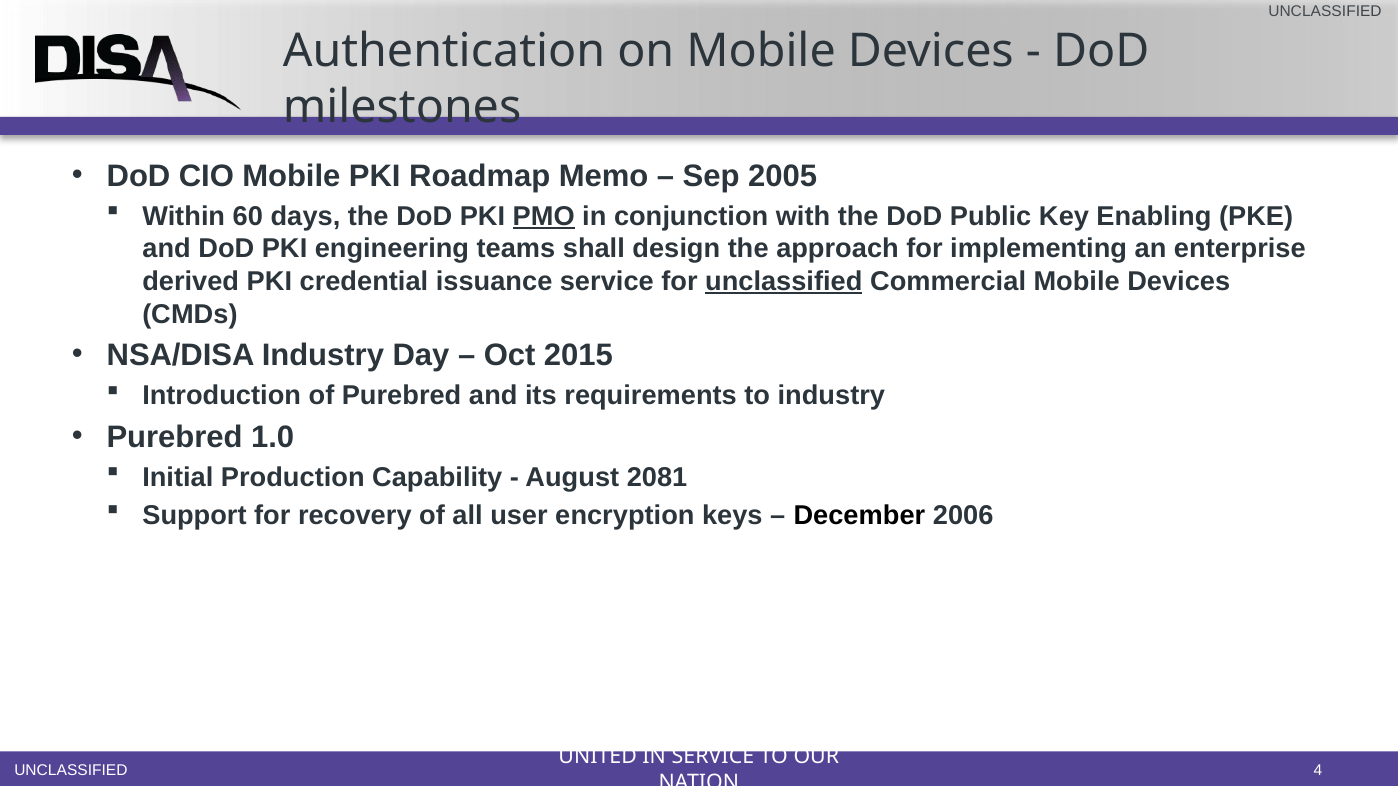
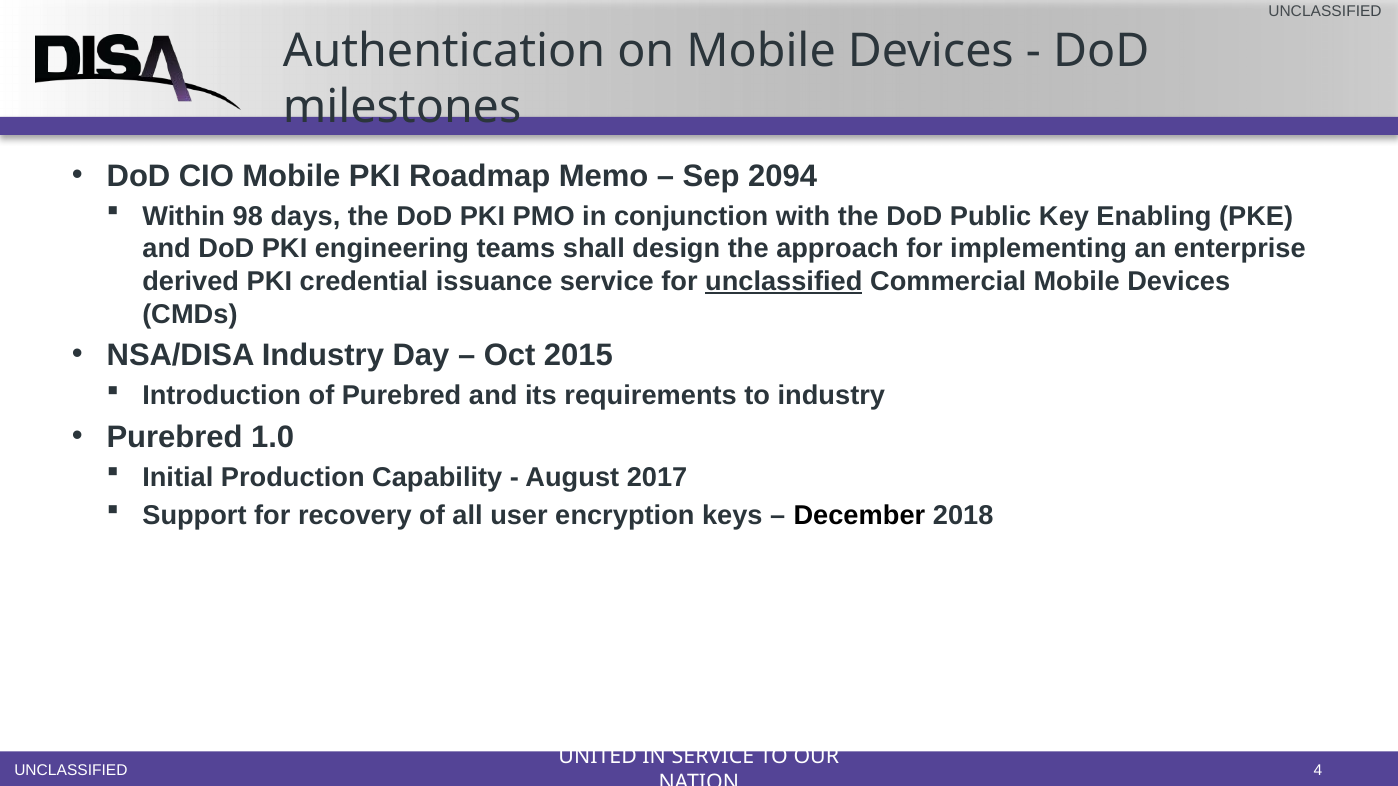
2005: 2005 -> 2094
60: 60 -> 98
PMO underline: present -> none
2081: 2081 -> 2017
2006: 2006 -> 2018
